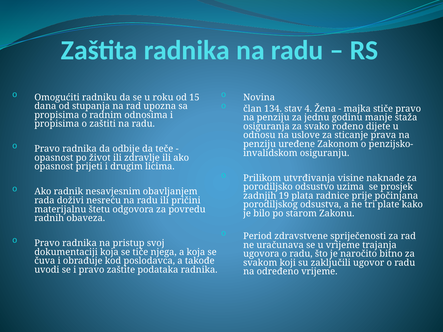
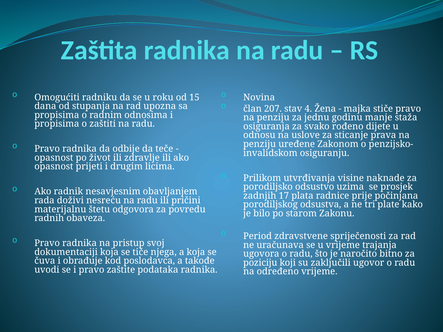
134: 134 -> 207
19: 19 -> 17
svakom: svakom -> poziciju
